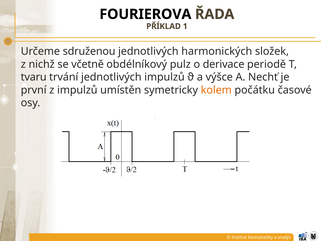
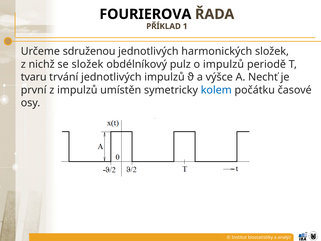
se včetně: včetně -> složek
o derivace: derivace -> impulzů
kolem colour: orange -> blue
